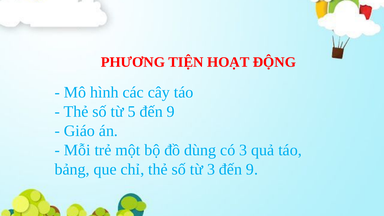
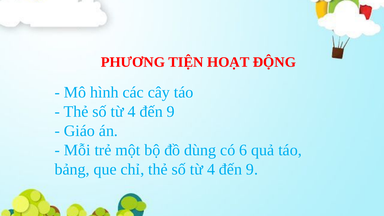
5 at (132, 112): 5 -> 4
có 3: 3 -> 6
3 at (211, 169): 3 -> 4
